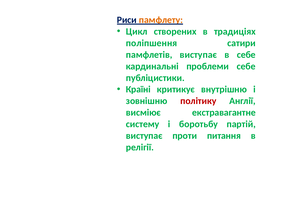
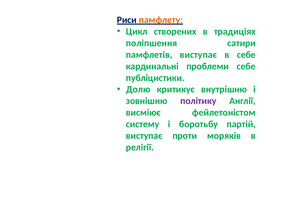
Країні: Країні -> Долю
політику colour: red -> purple
екстравагантне: екстравагантне -> фейлетоністом
питання: питання -> моряків
